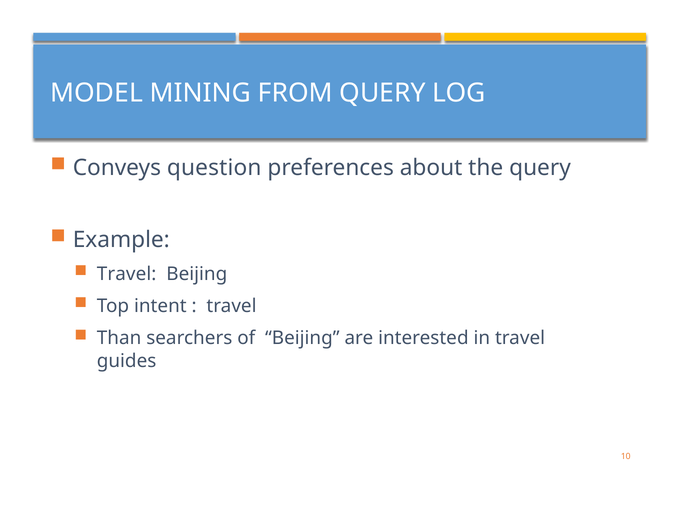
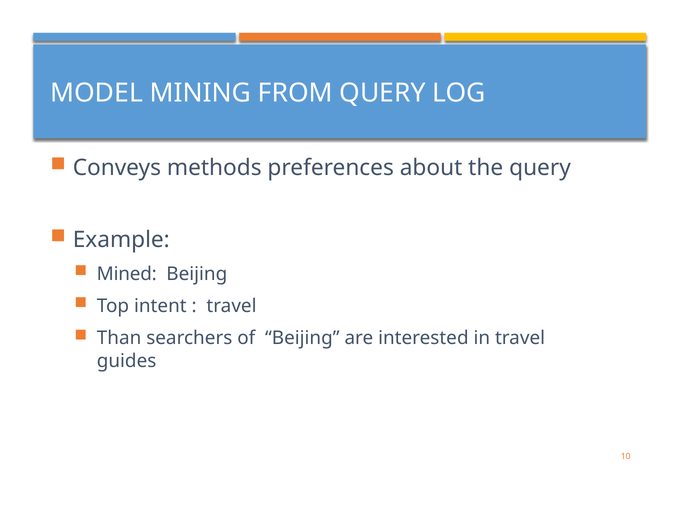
question: question -> methods
Travel at (127, 274): Travel -> Mined
